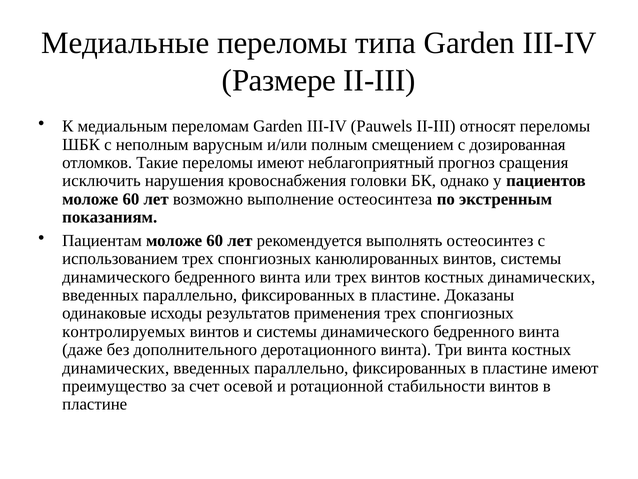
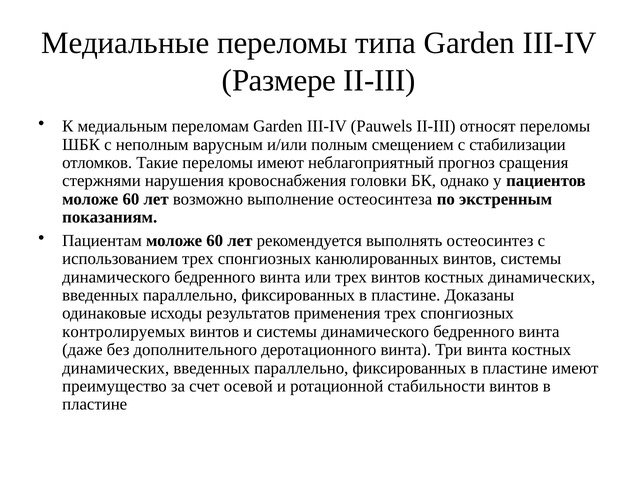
дозированная: дозированная -> стабилизации
исключить: исключить -> стержнями
